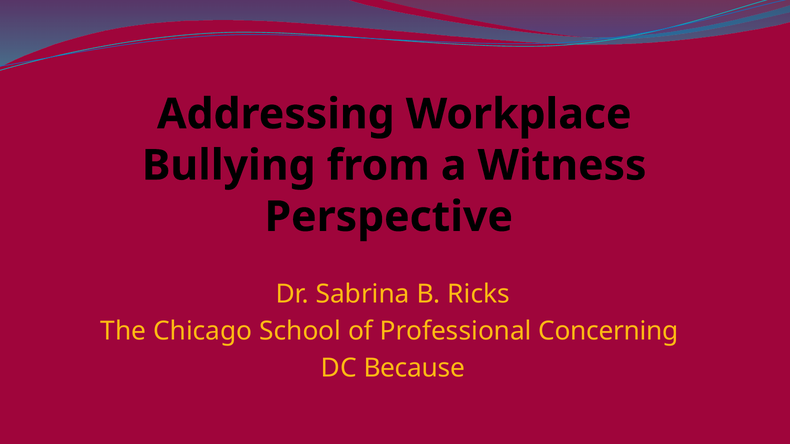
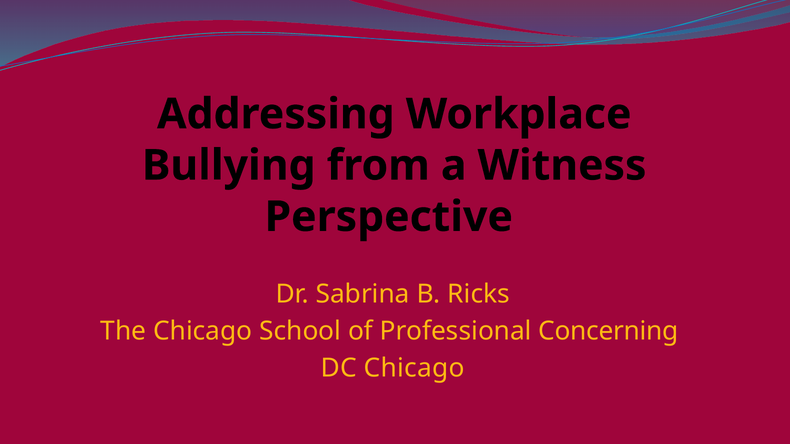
DC Because: Because -> Chicago
